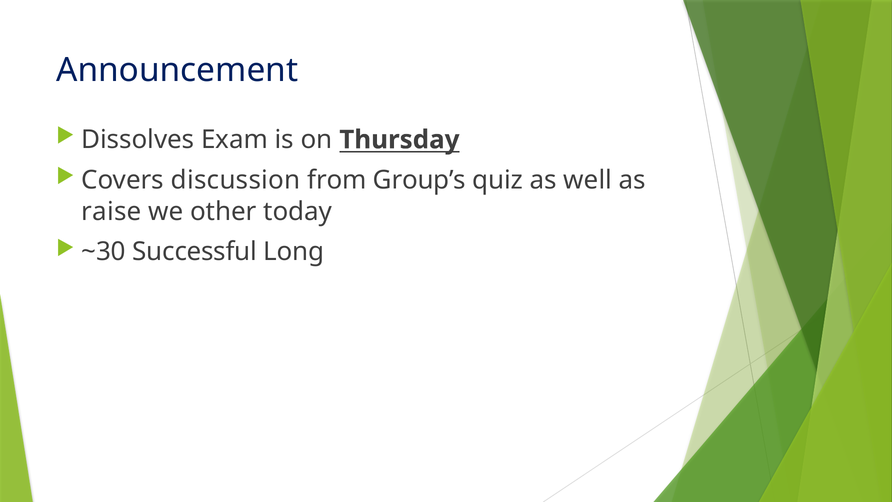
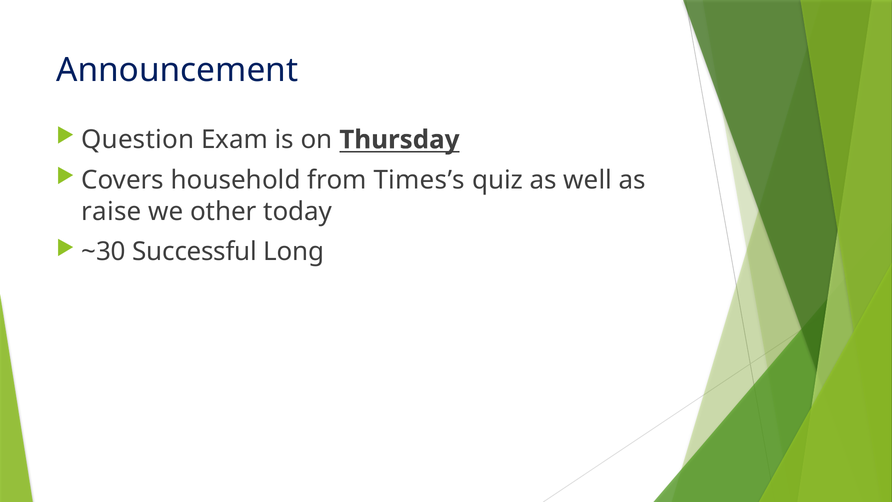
Dissolves: Dissolves -> Question
discussion: discussion -> household
Group’s: Group’s -> Times’s
